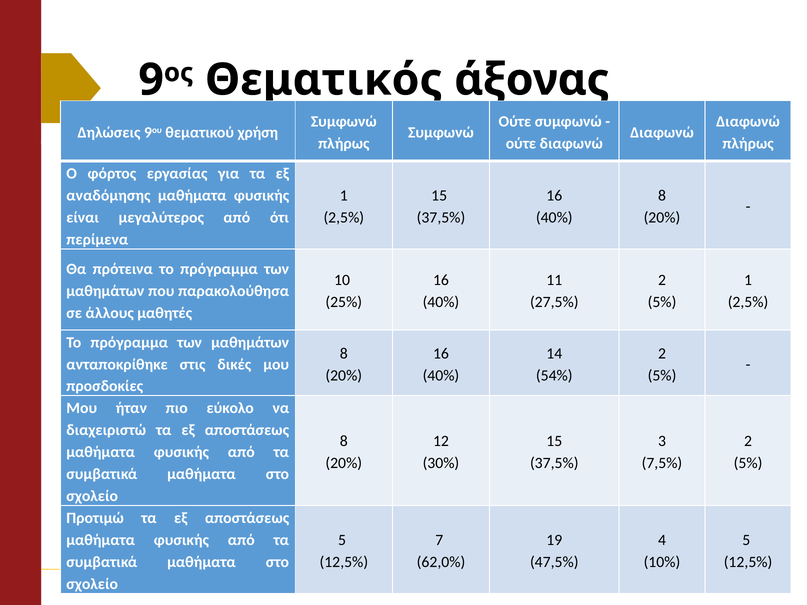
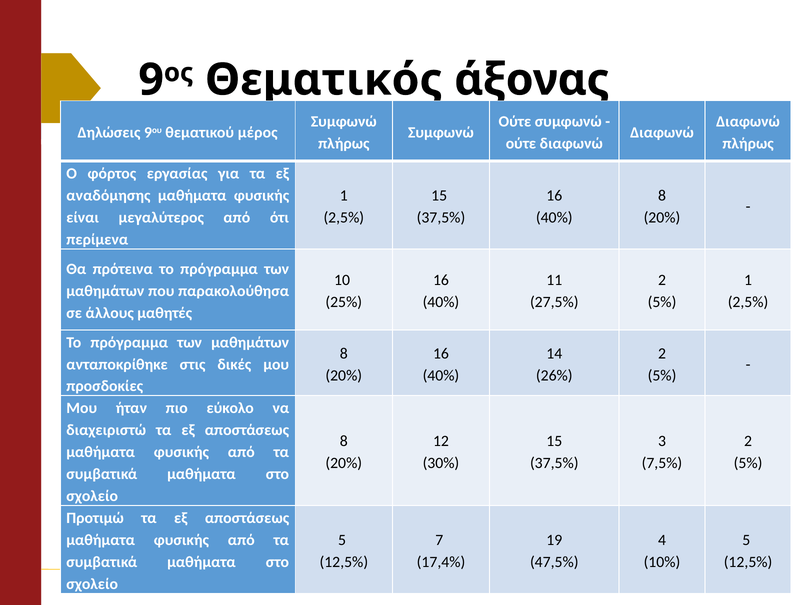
χρήση: χρήση -> μέρος
54%: 54% -> 26%
62,0%: 62,0% -> 17,4%
